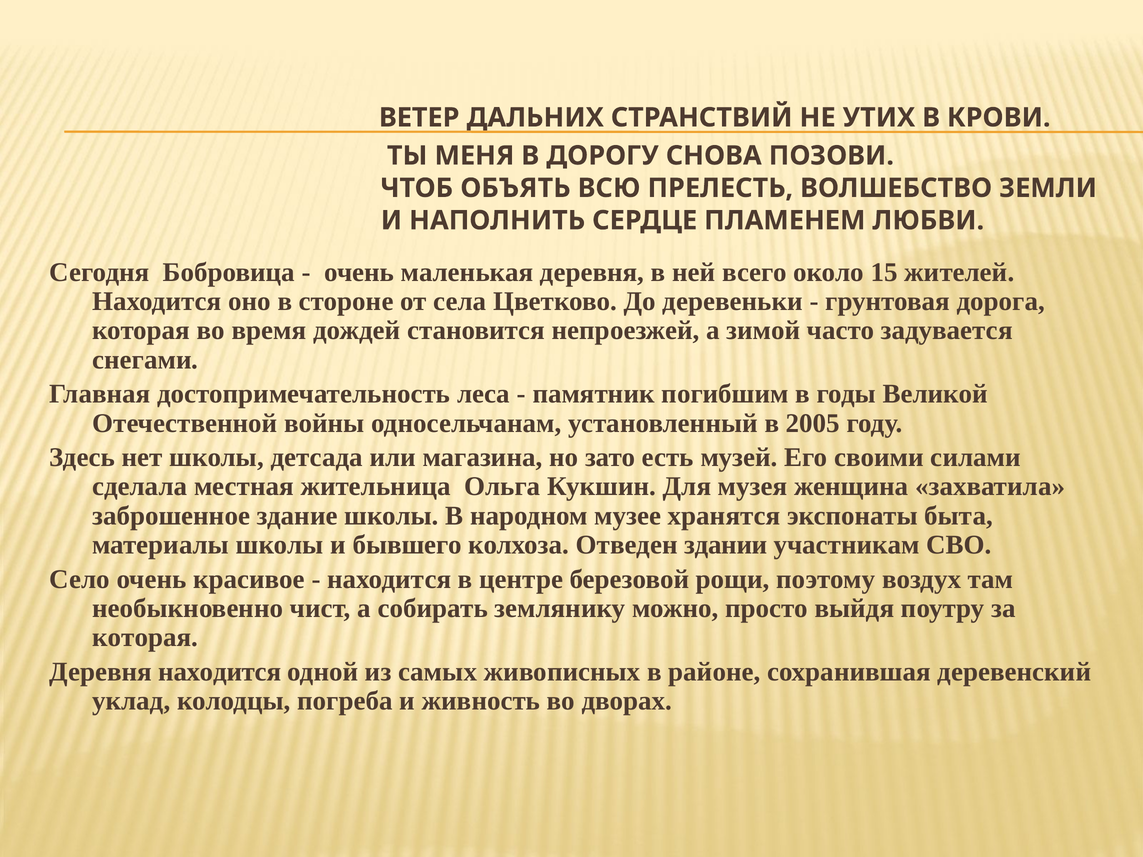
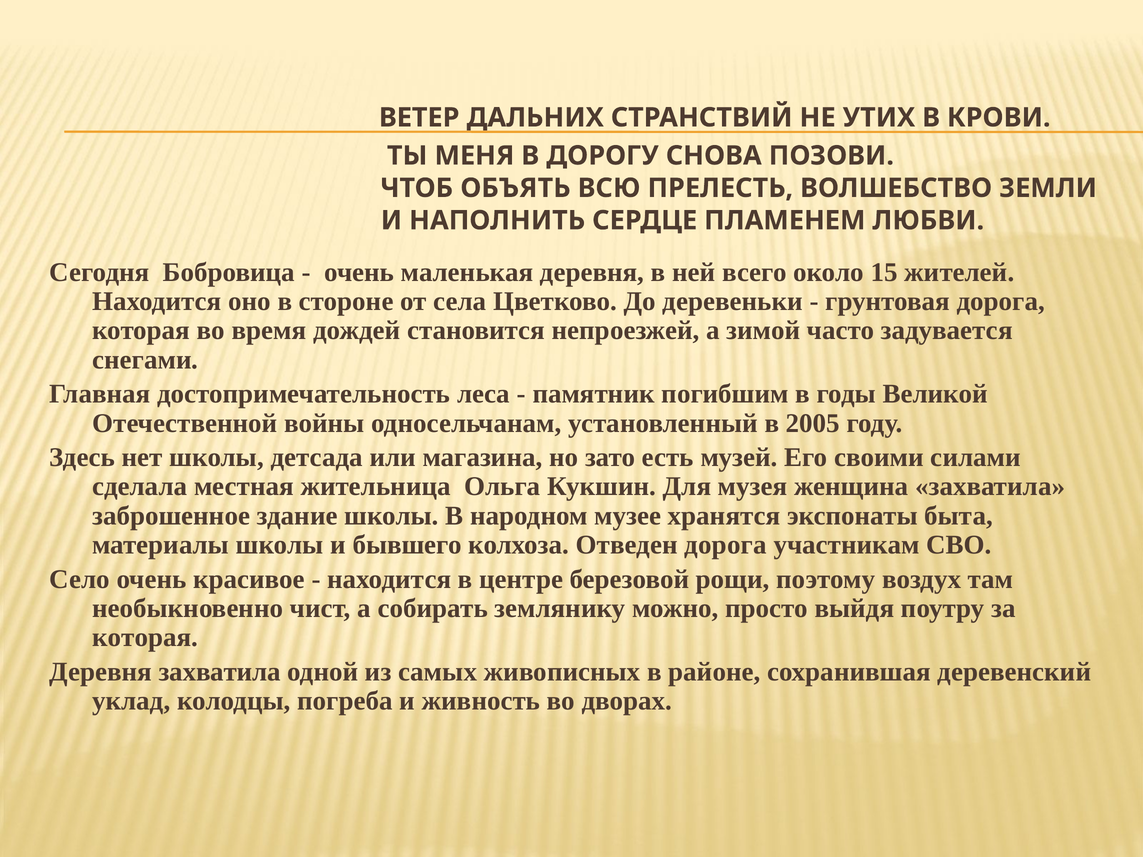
Отведен здании: здании -> дорога
Деревня находится: находится -> захватила
